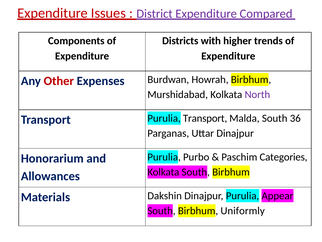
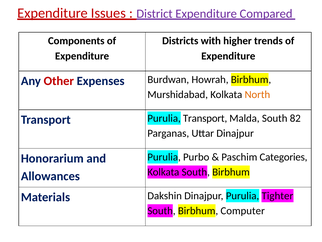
North colour: purple -> orange
36: 36 -> 82
Appear: Appear -> Tighter
Uniformly: Uniformly -> Computer
